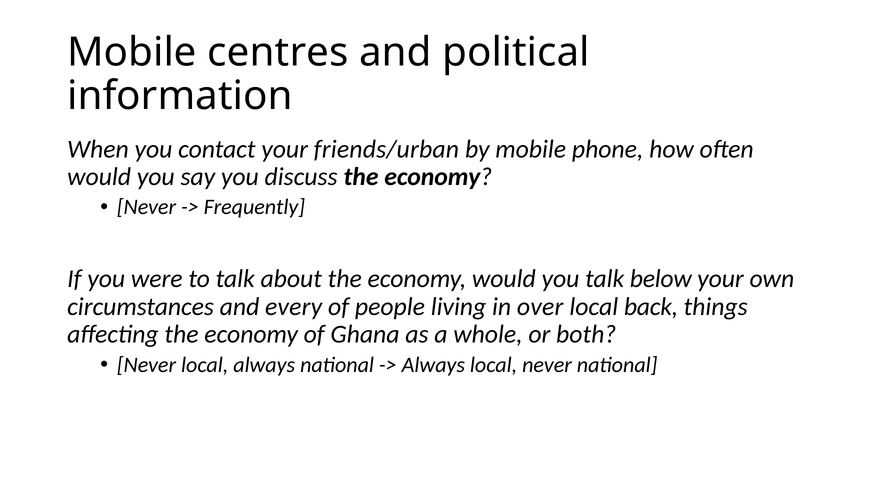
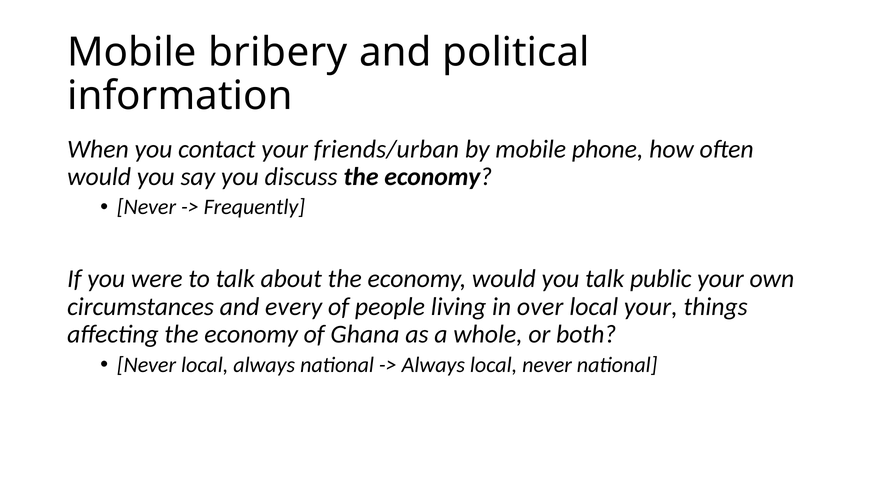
centres: centres -> bribery
below: below -> public
local back: back -> your
